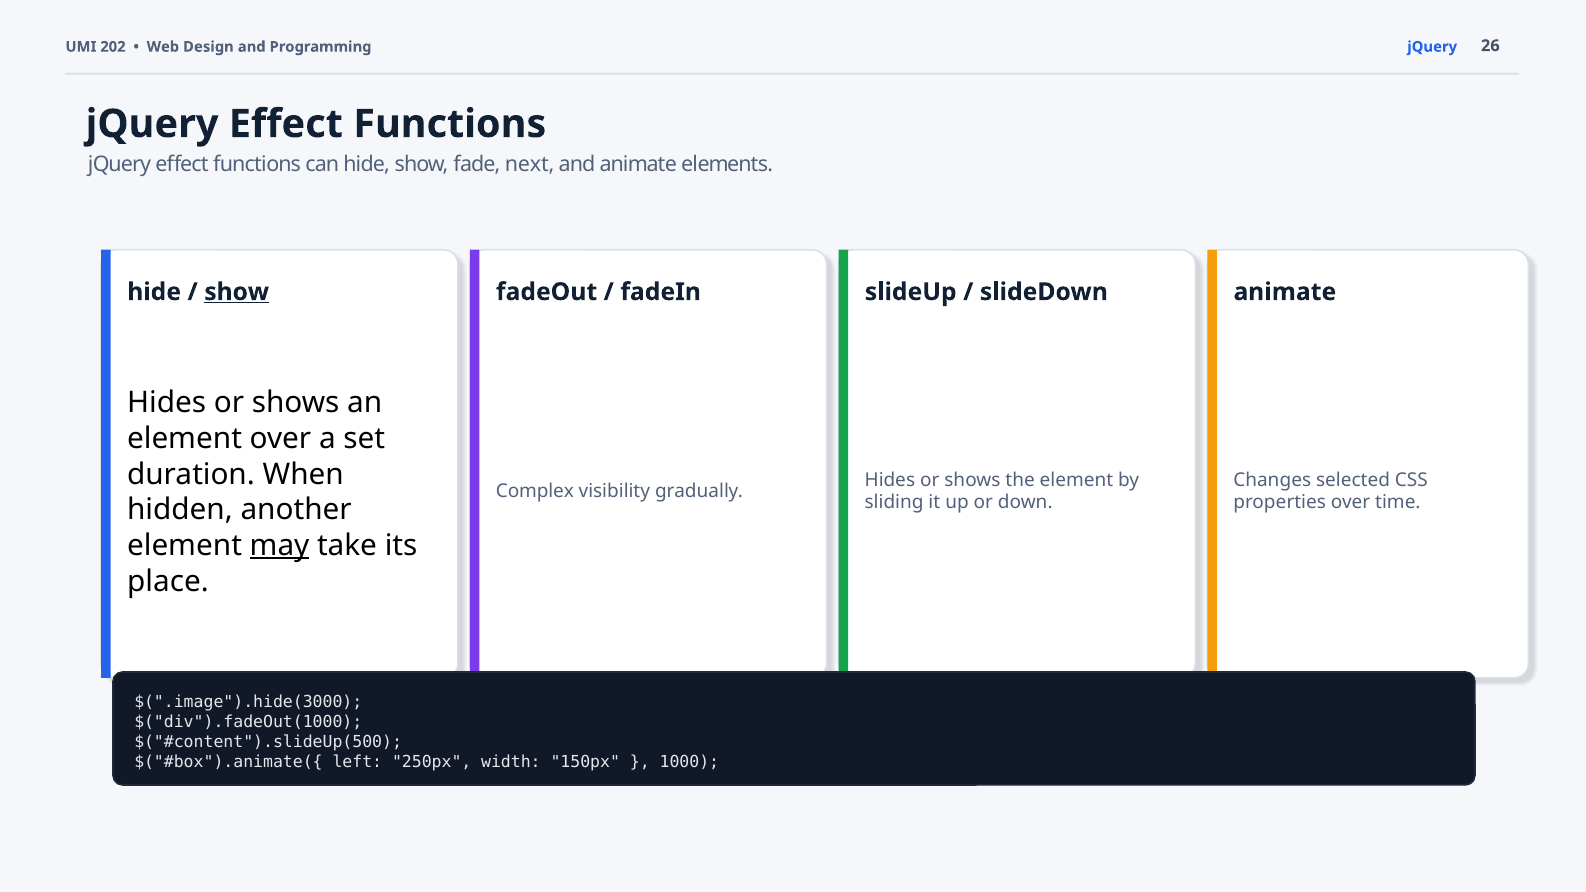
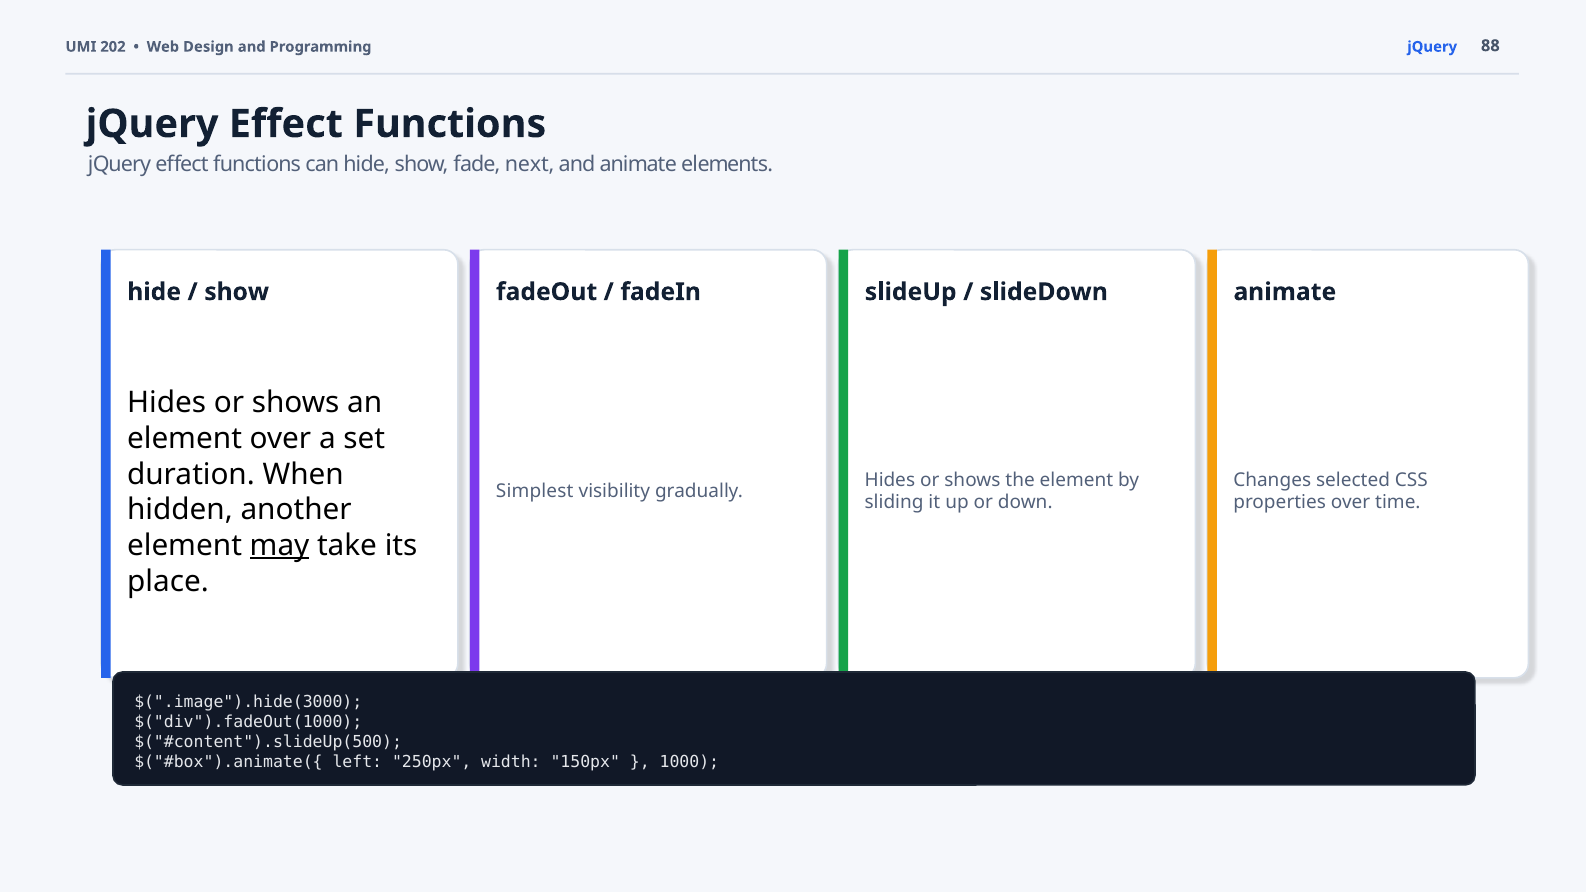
26: 26 -> 88
show at (237, 292) underline: present -> none
Complex: Complex -> Simplest
